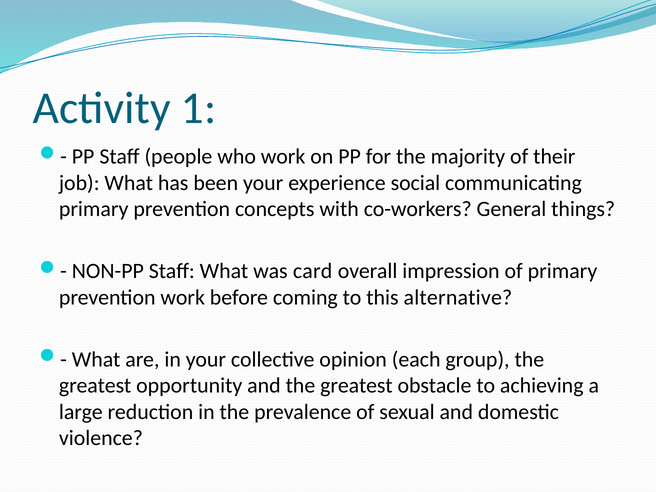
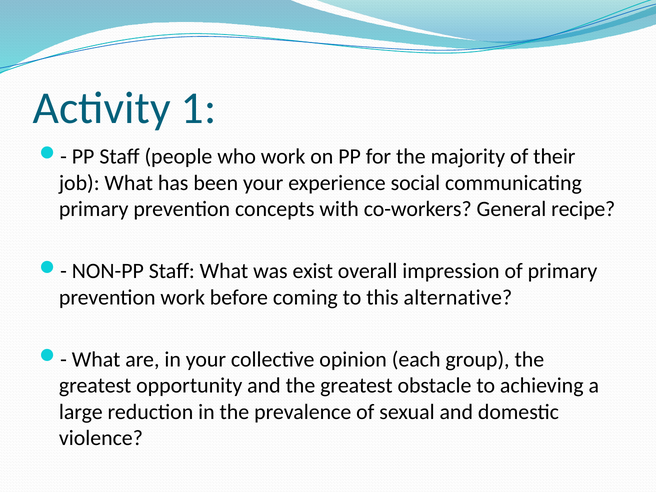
things: things -> recipe
card: card -> exist
